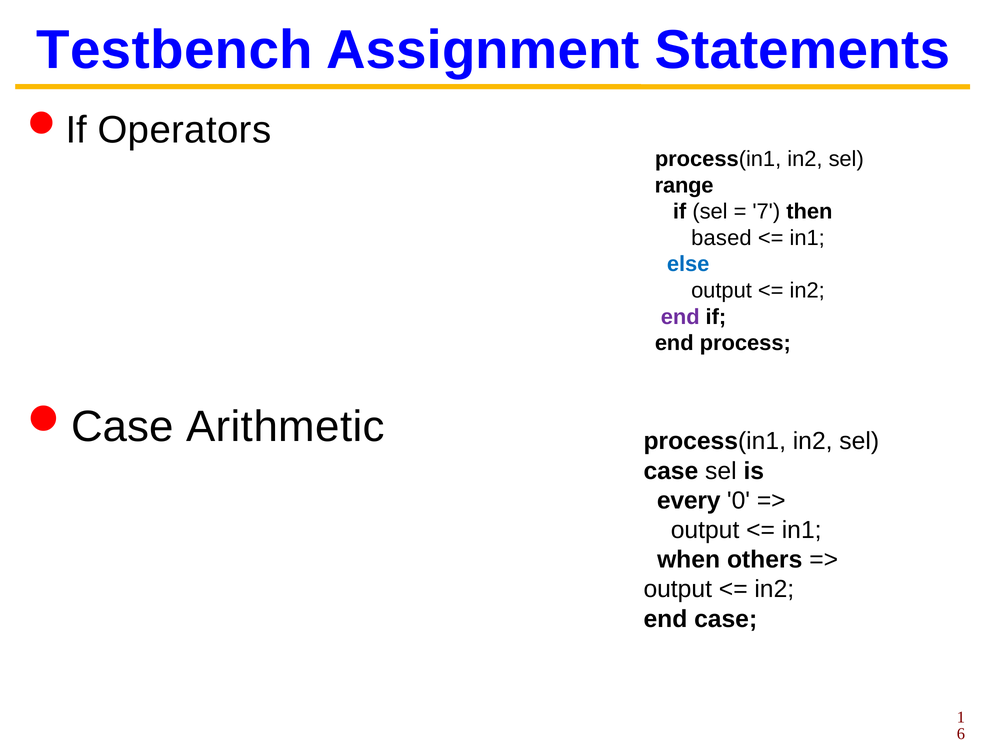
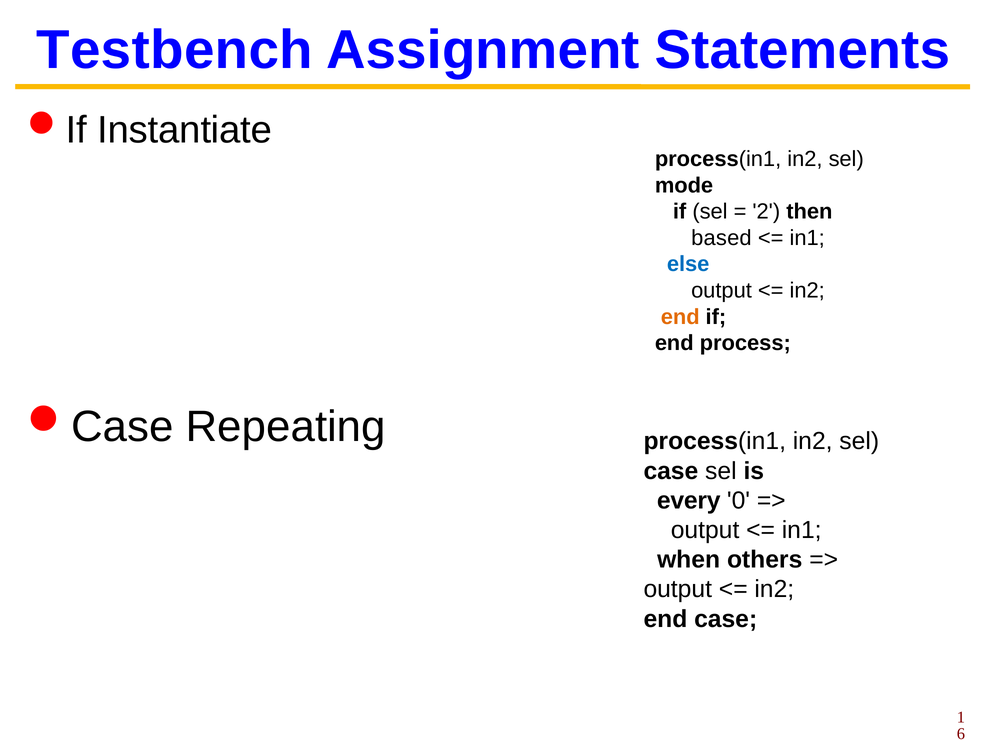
Operators: Operators -> Instantiate
range: range -> mode
7: 7 -> 2
end at (680, 317) colour: purple -> orange
Arithmetic: Arithmetic -> Repeating
